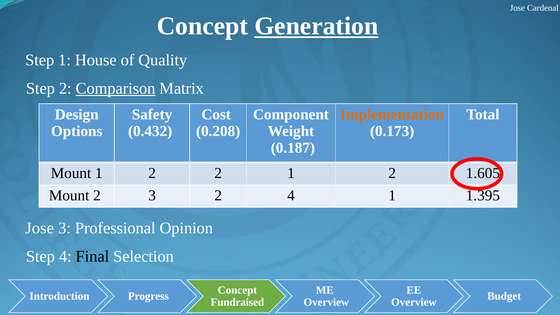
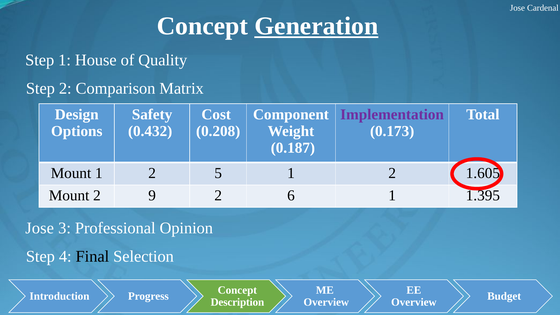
Comparison underline: present -> none
Implementation colour: orange -> purple
2 2: 2 -> 5
2 3: 3 -> 9
2 4: 4 -> 6
Fundraised: Fundraised -> Description
